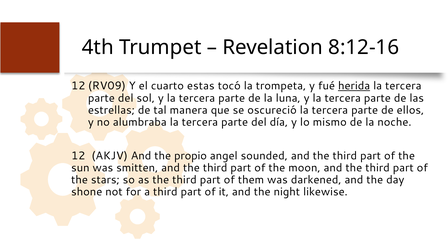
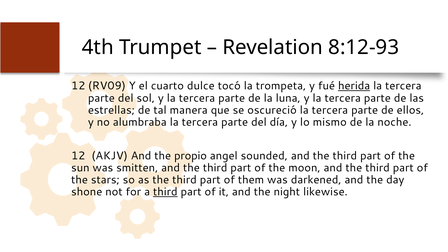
8:12-16: 8:12-16 -> 8:12-93
estas: estas -> dulce
third at (165, 192) underline: none -> present
